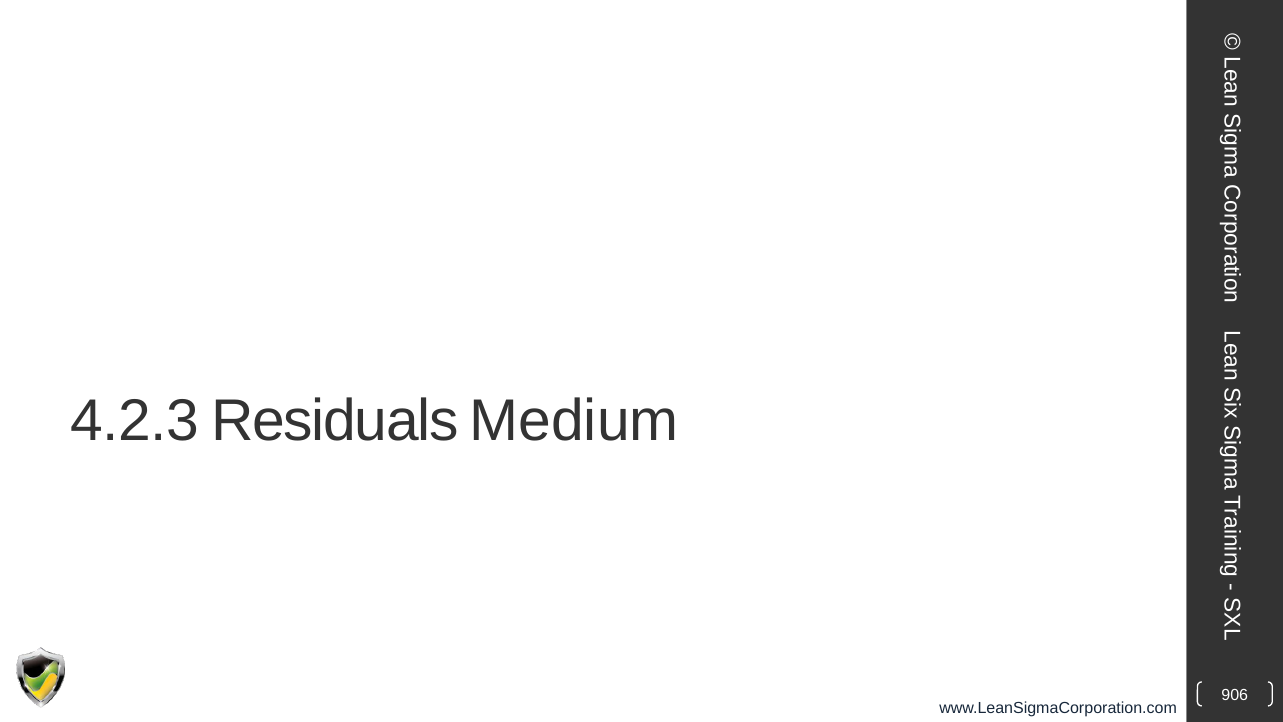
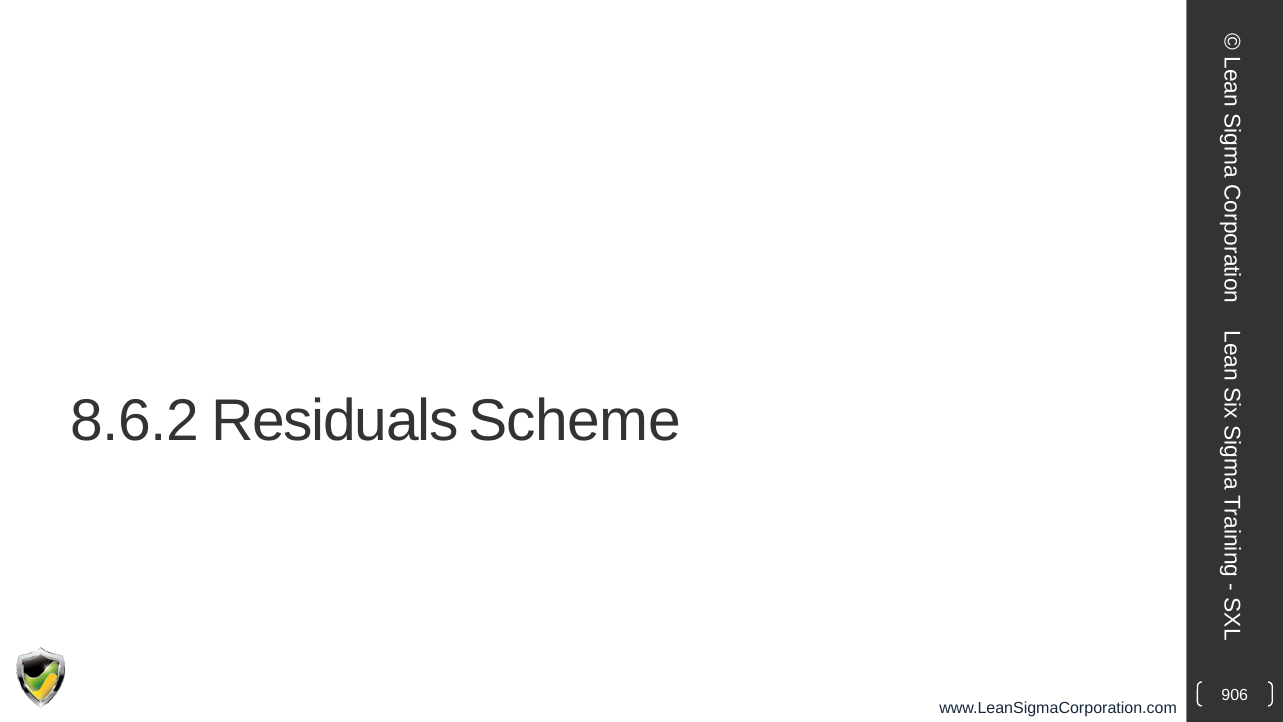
4.2.3: 4.2.3 -> 8.6.2
Medium: Medium -> Scheme
